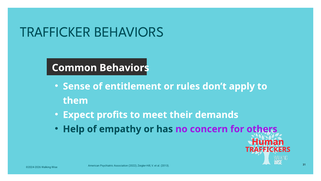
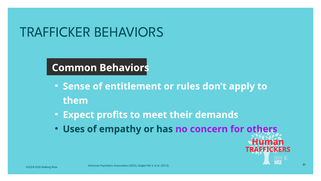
Help: Help -> Uses
